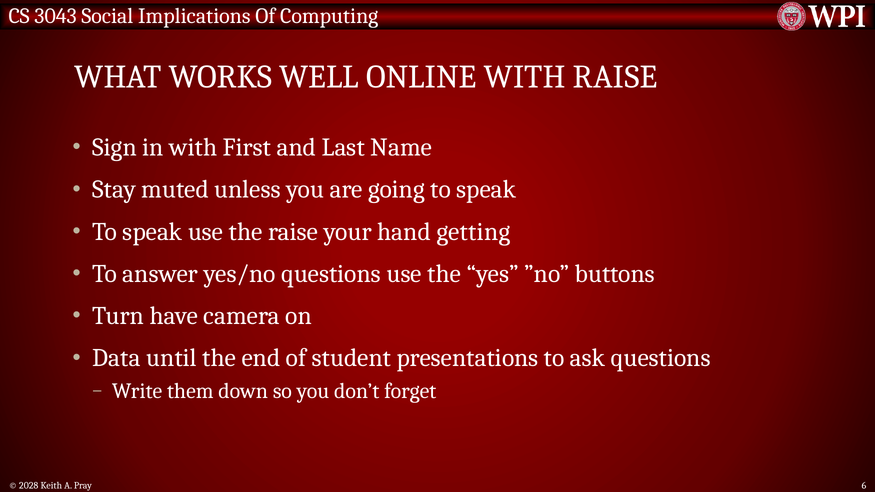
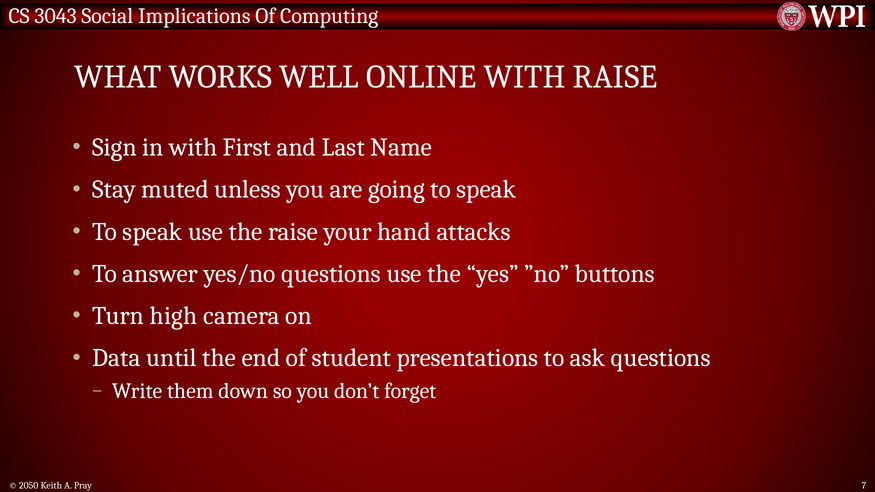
getting: getting -> attacks
have: have -> high
2028: 2028 -> 2050
6: 6 -> 7
